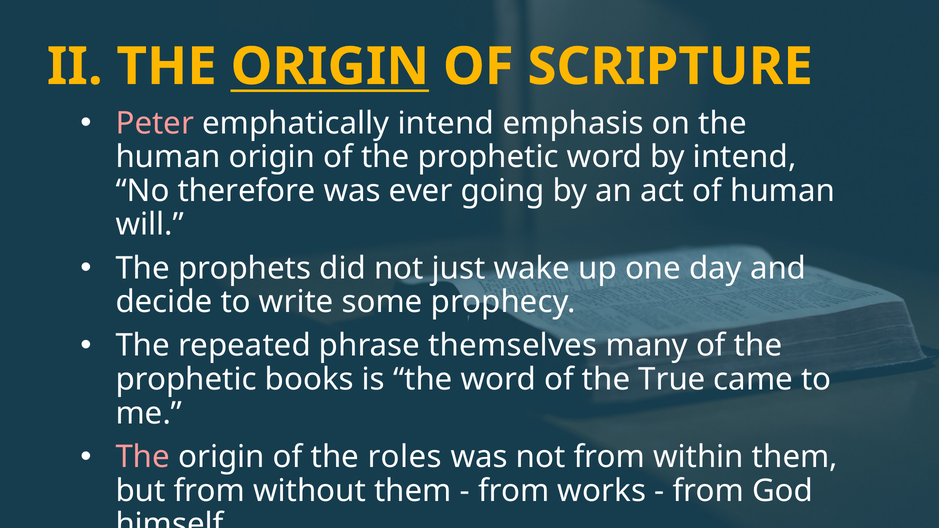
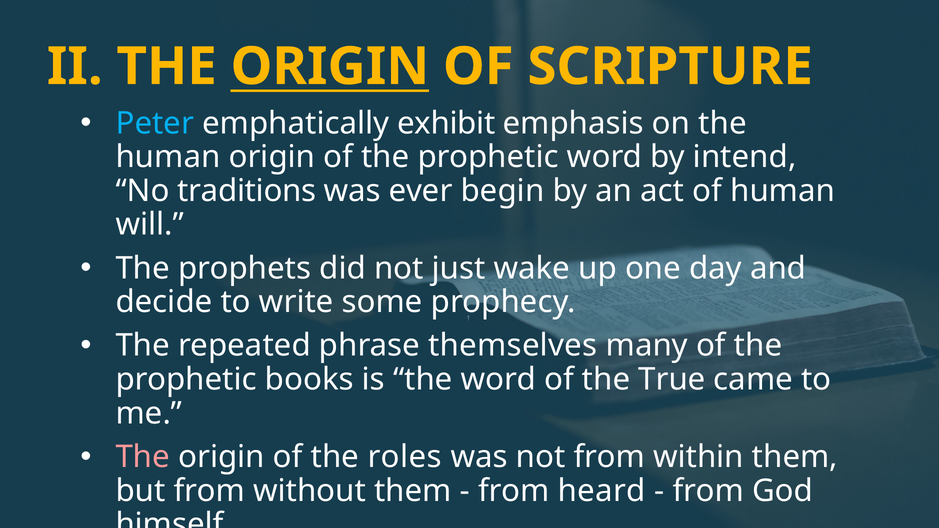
Peter colour: pink -> light blue
emphatically intend: intend -> exhibit
therefore: therefore -> traditions
going: going -> begin
works: works -> heard
